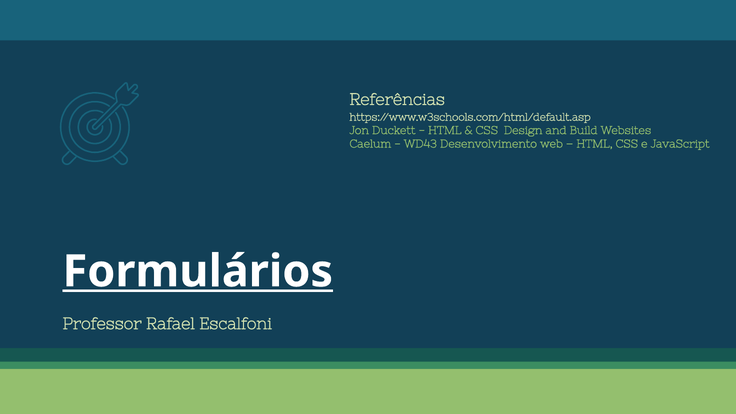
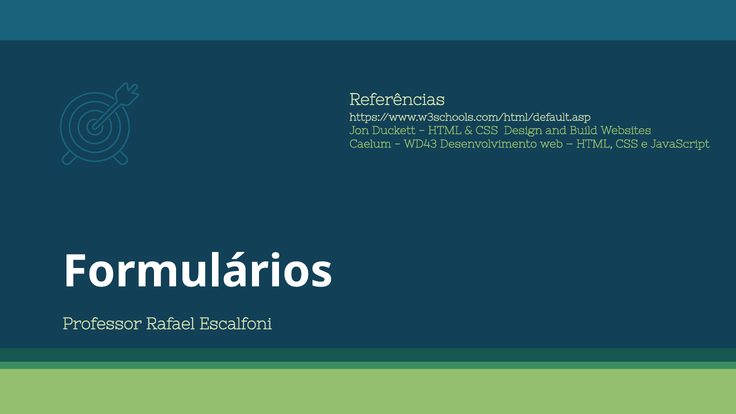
Formulários underline: present -> none
